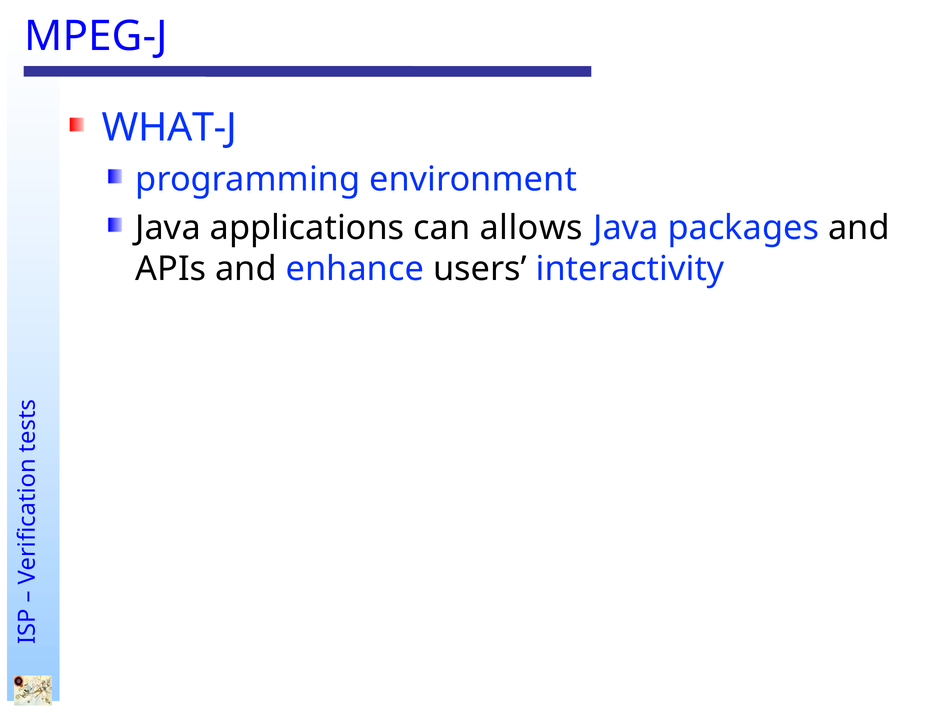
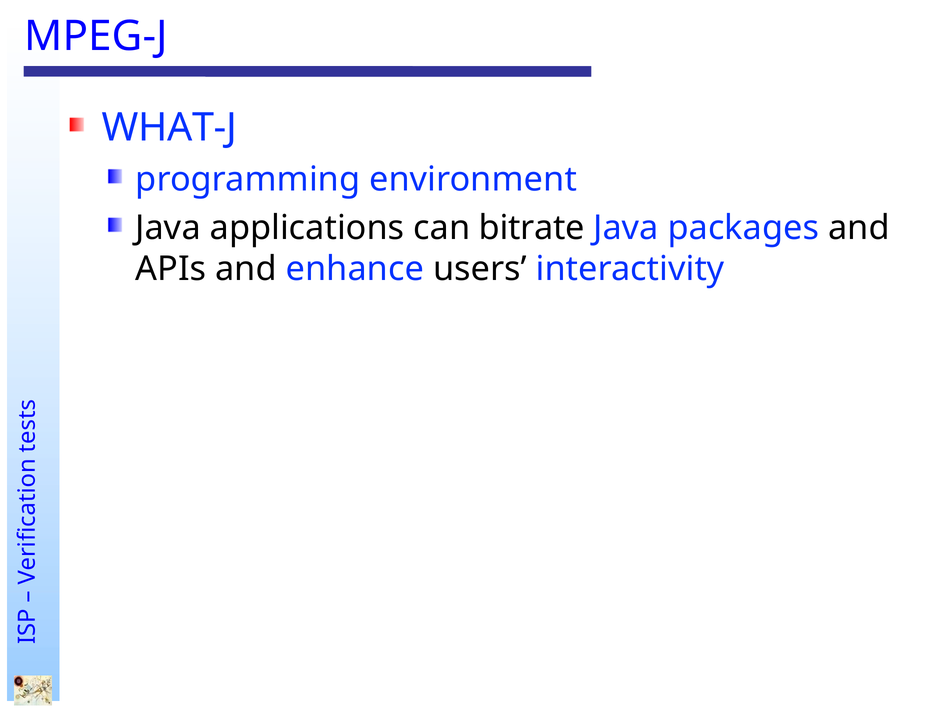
allows: allows -> bitrate
